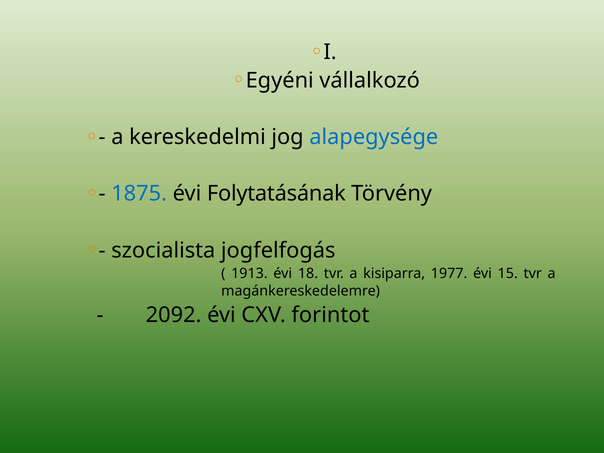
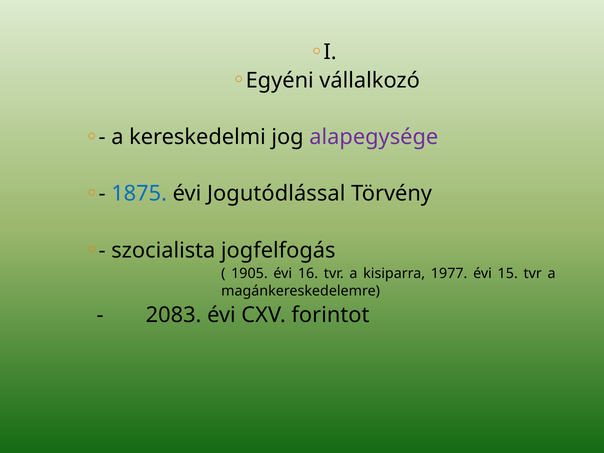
alapegysége colour: blue -> purple
Folytatásának: Folytatásának -> Jogutódlással
1913: 1913 -> 1905
18: 18 -> 16
2092: 2092 -> 2083
